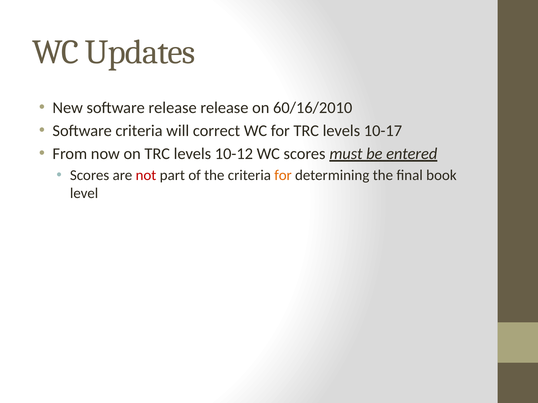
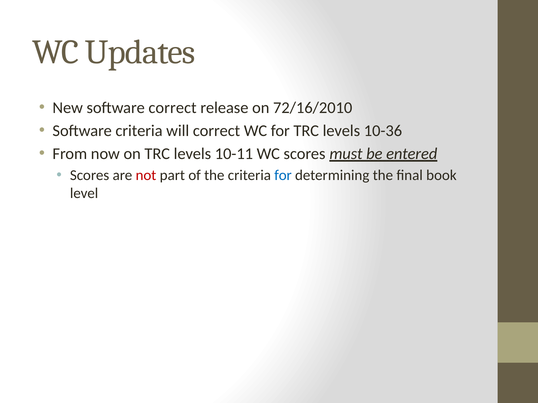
software release: release -> correct
60/16/2010: 60/16/2010 -> 72/16/2010
10-17: 10-17 -> 10-36
10-12: 10-12 -> 10-11
for at (283, 176) colour: orange -> blue
